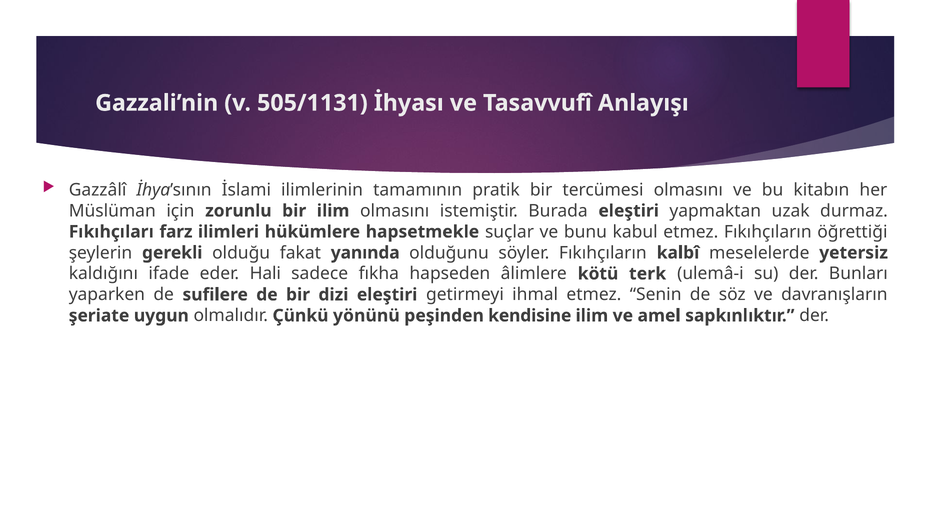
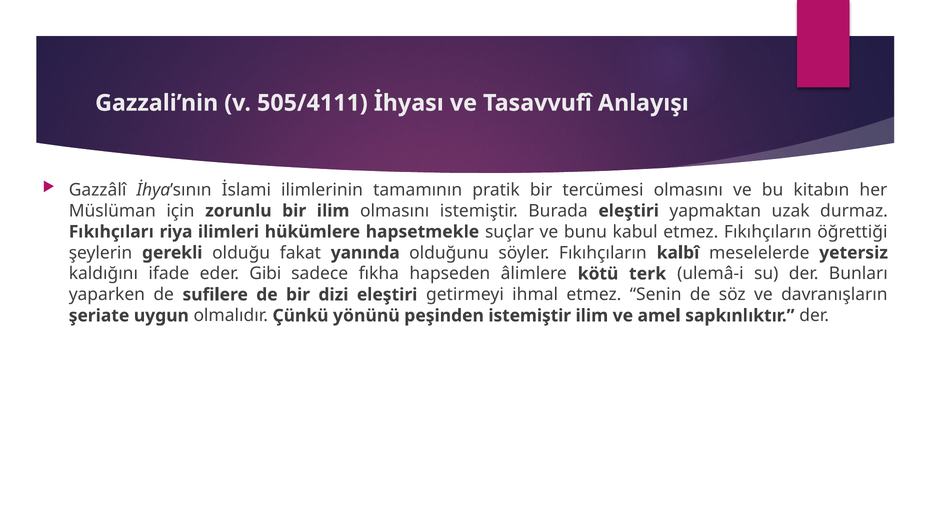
505/1131: 505/1131 -> 505/4111
farz: farz -> riya
Hali: Hali -> Gibi
peşinden kendisine: kendisine -> istemiştir
